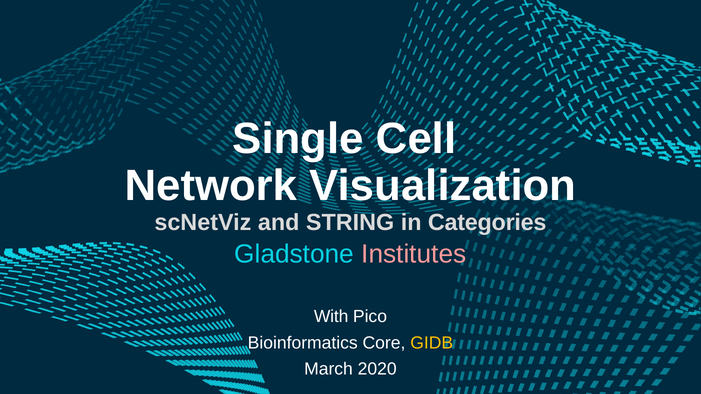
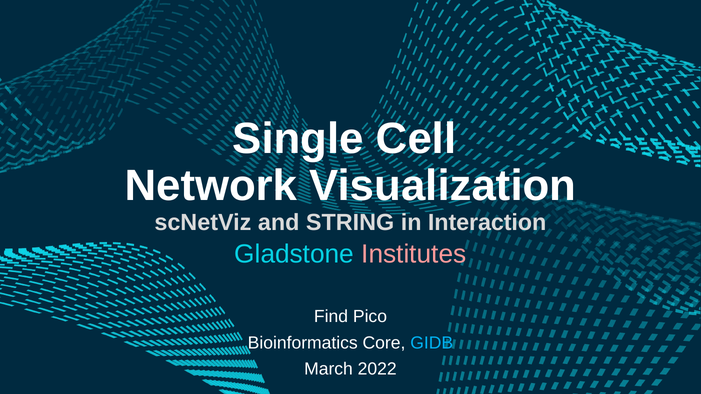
Categories: Categories -> Interaction
With: With -> Find
GIDB colour: yellow -> light blue
2020: 2020 -> 2022
